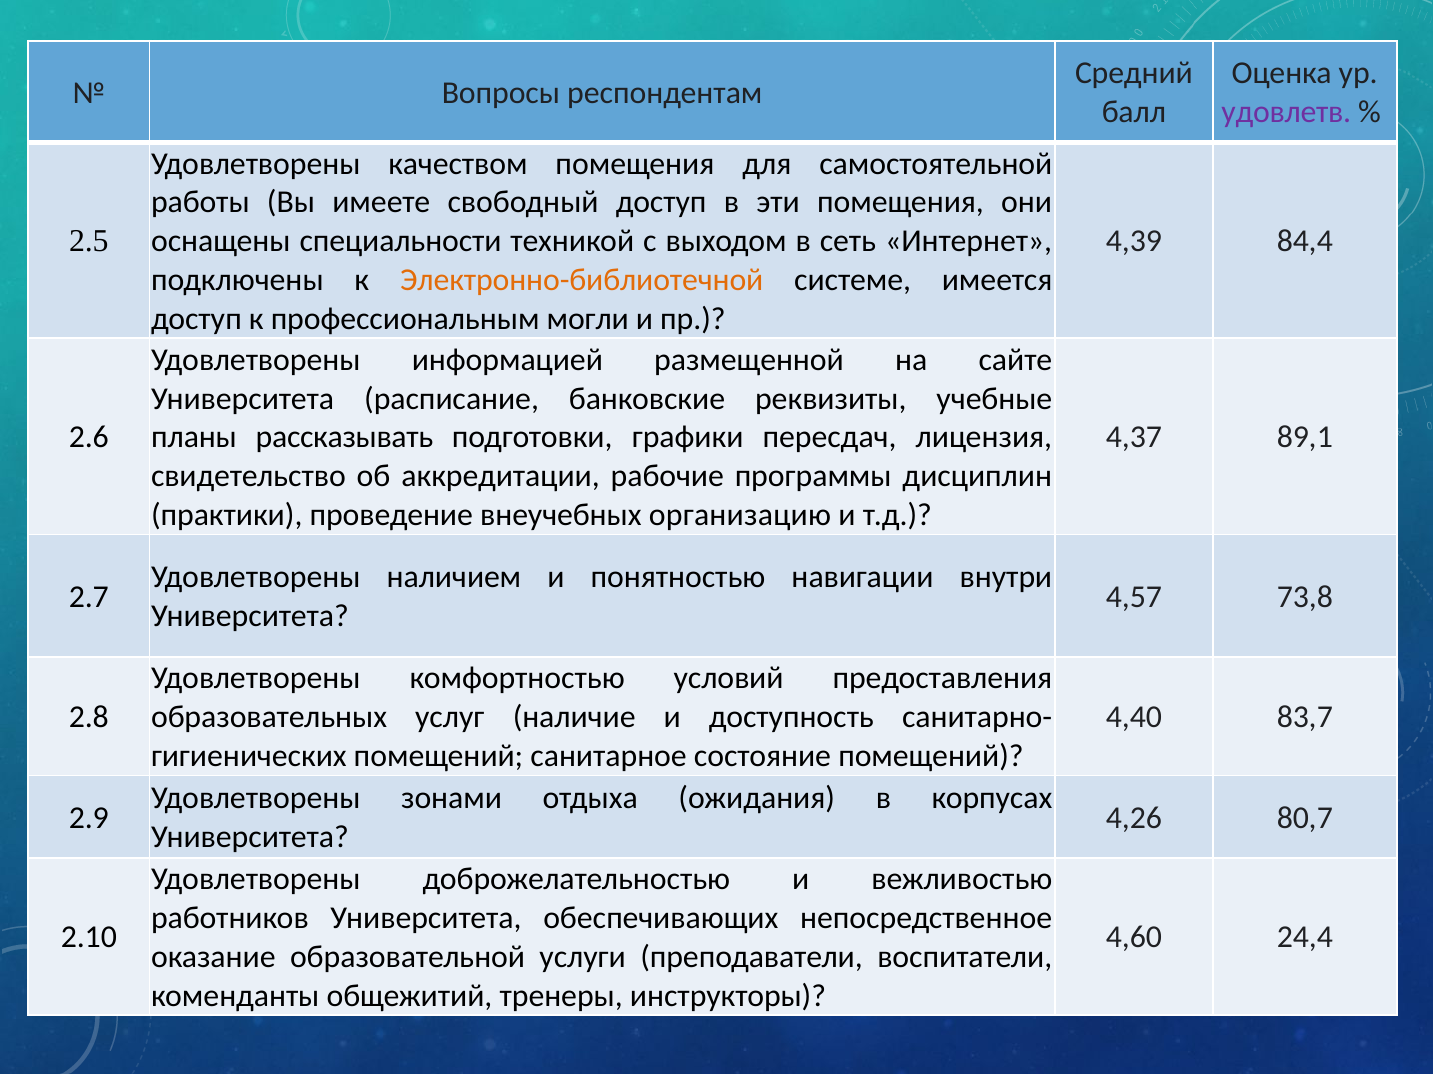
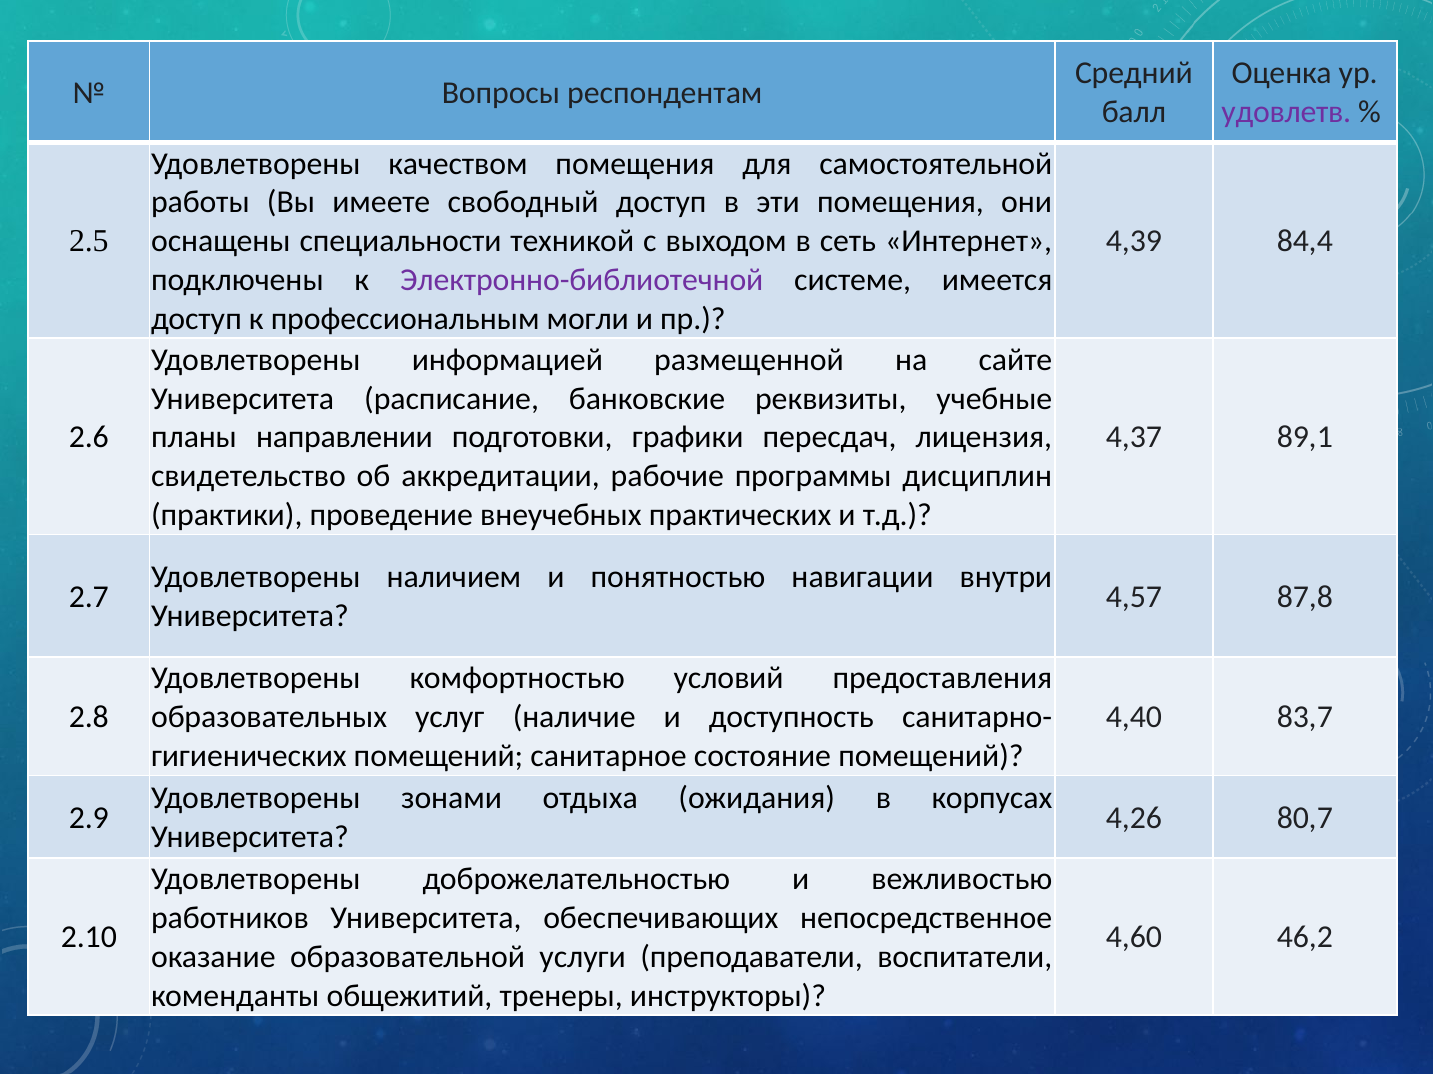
Электронно-библиотечной colour: orange -> purple
рассказывать: рассказывать -> направлении
организацию: организацию -> практических
73,8: 73,8 -> 87,8
24,4: 24,4 -> 46,2
